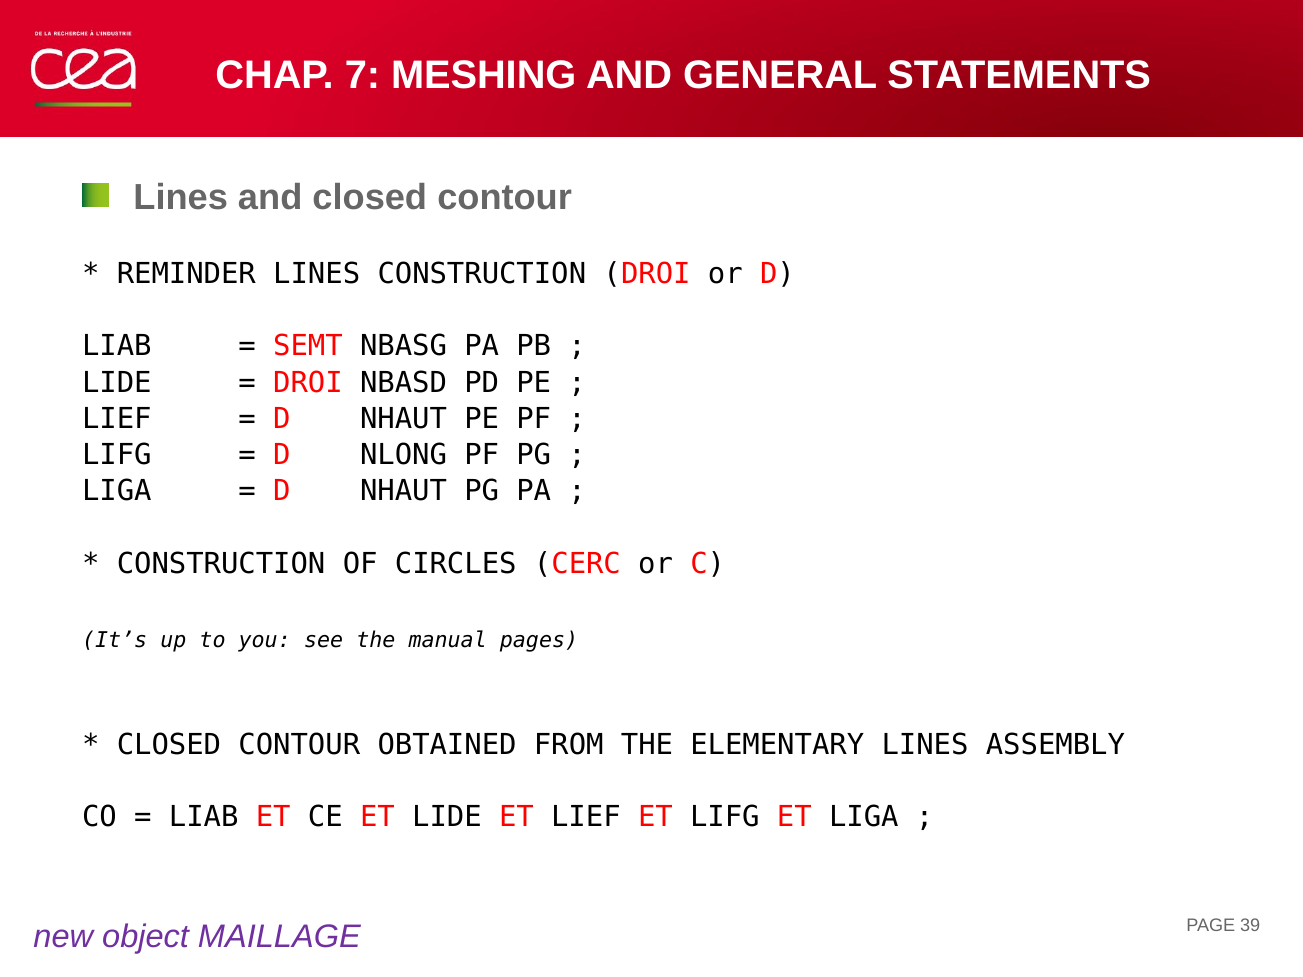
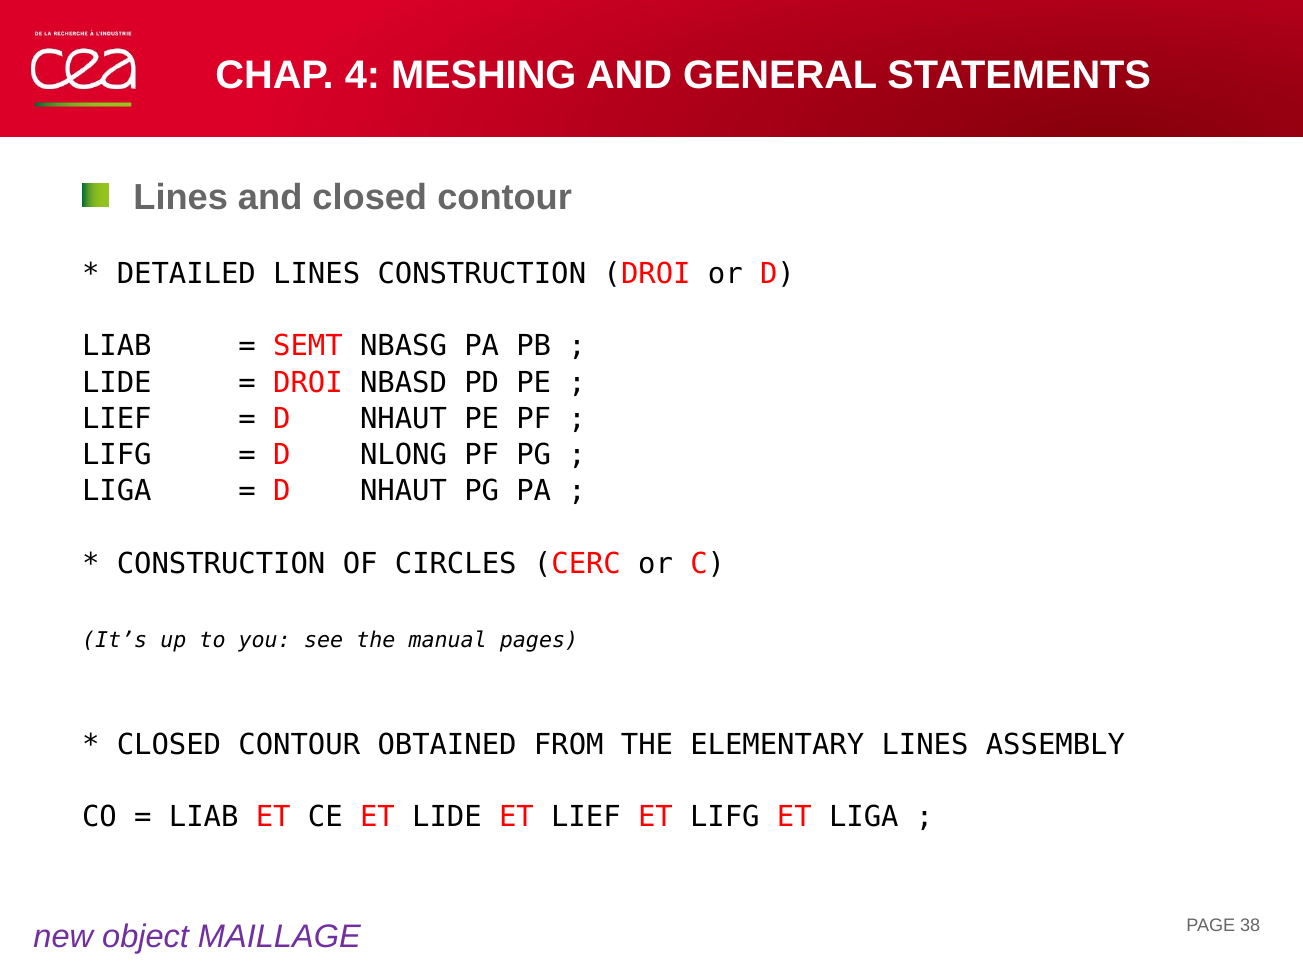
7: 7 -> 4
REMINDER: REMINDER -> DETAILED
39: 39 -> 38
